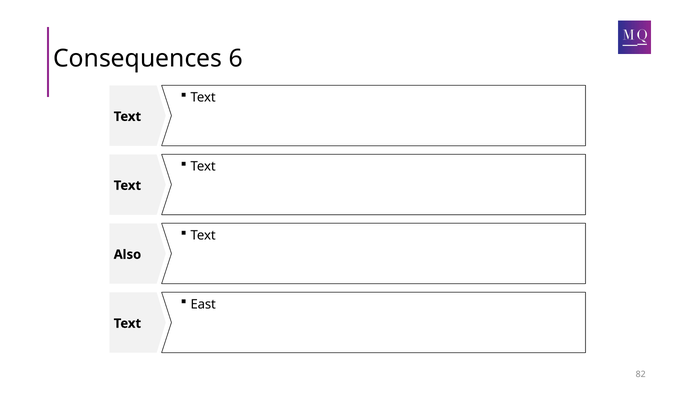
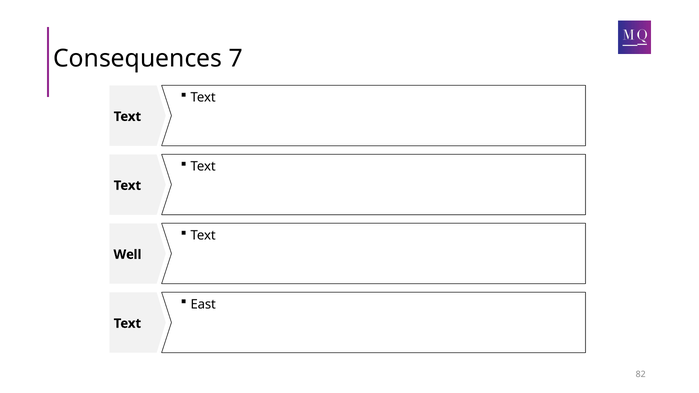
6: 6 -> 7
Also: Also -> Well
